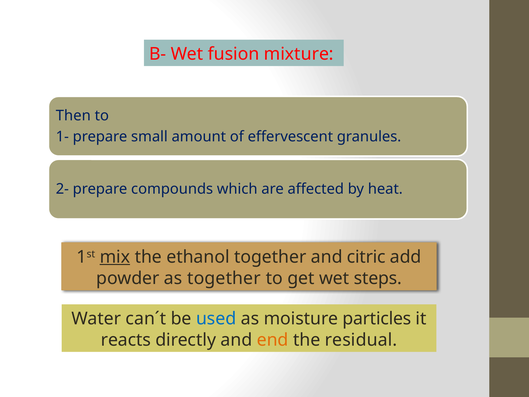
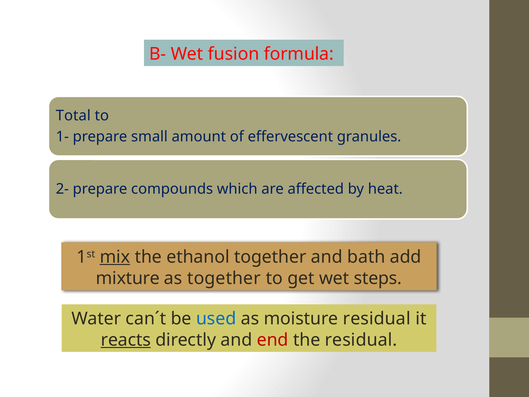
mixture: mixture -> formula
Then: Then -> Total
citric: citric -> bath
powder: powder -> mixture
moisture particles: particles -> residual
reacts underline: none -> present
end colour: orange -> red
